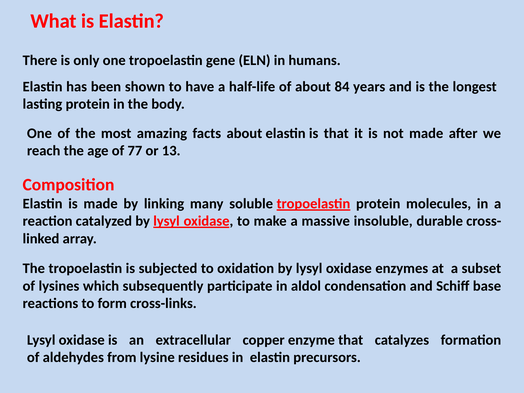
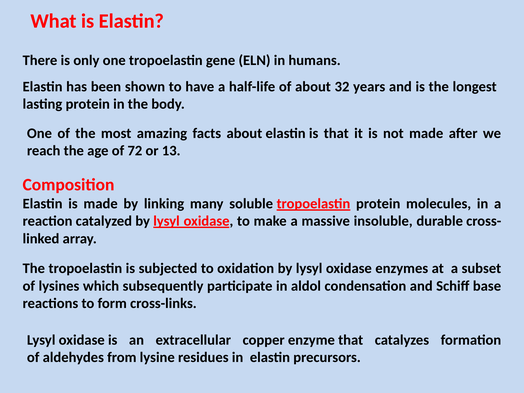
84: 84 -> 32
77: 77 -> 72
